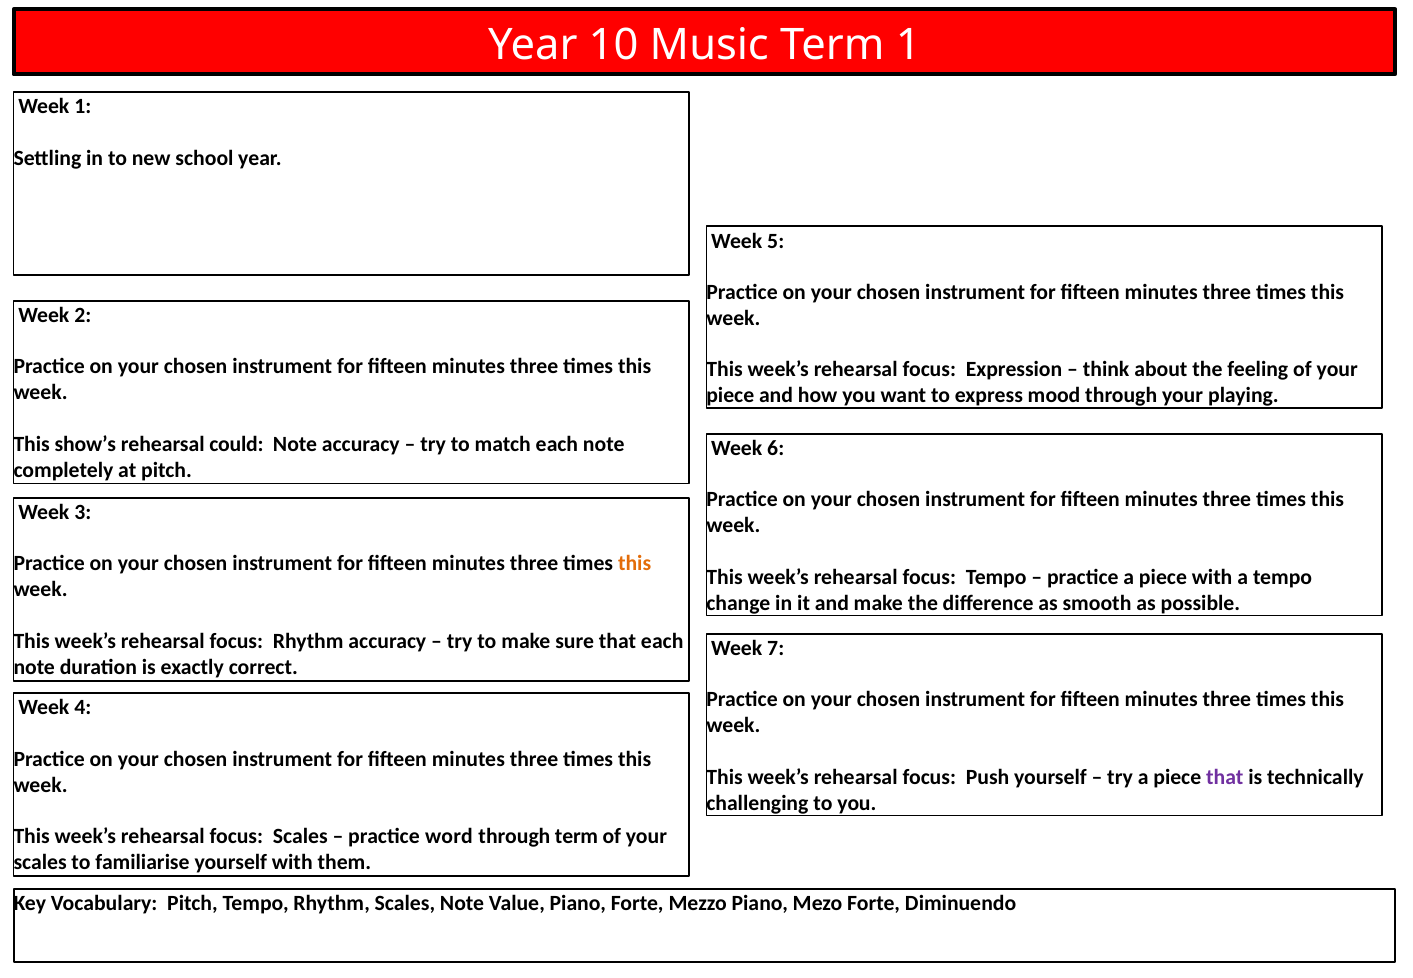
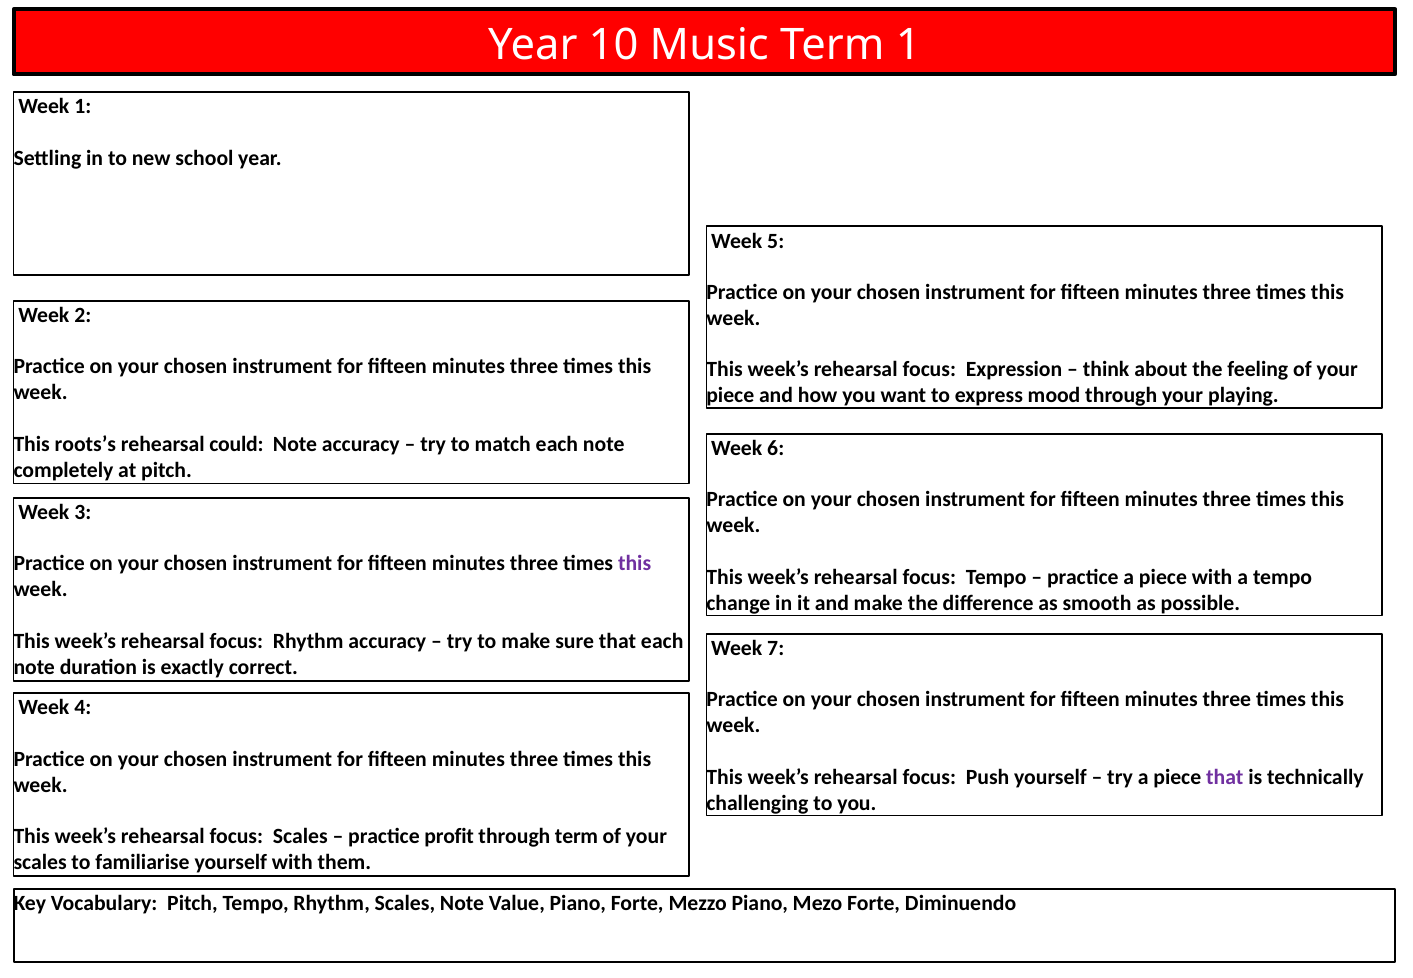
show’s: show’s -> roots’s
this at (635, 564) colour: orange -> purple
word: word -> profit
